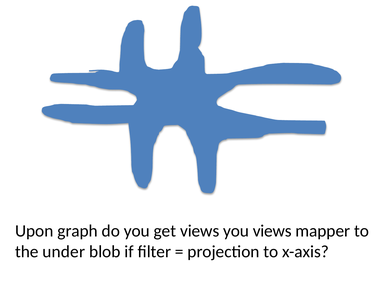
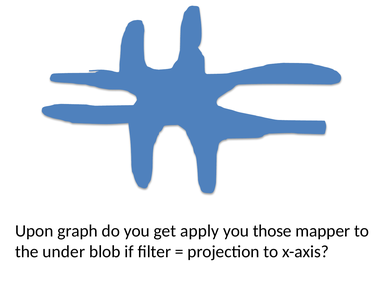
get views: views -> apply
you views: views -> those
